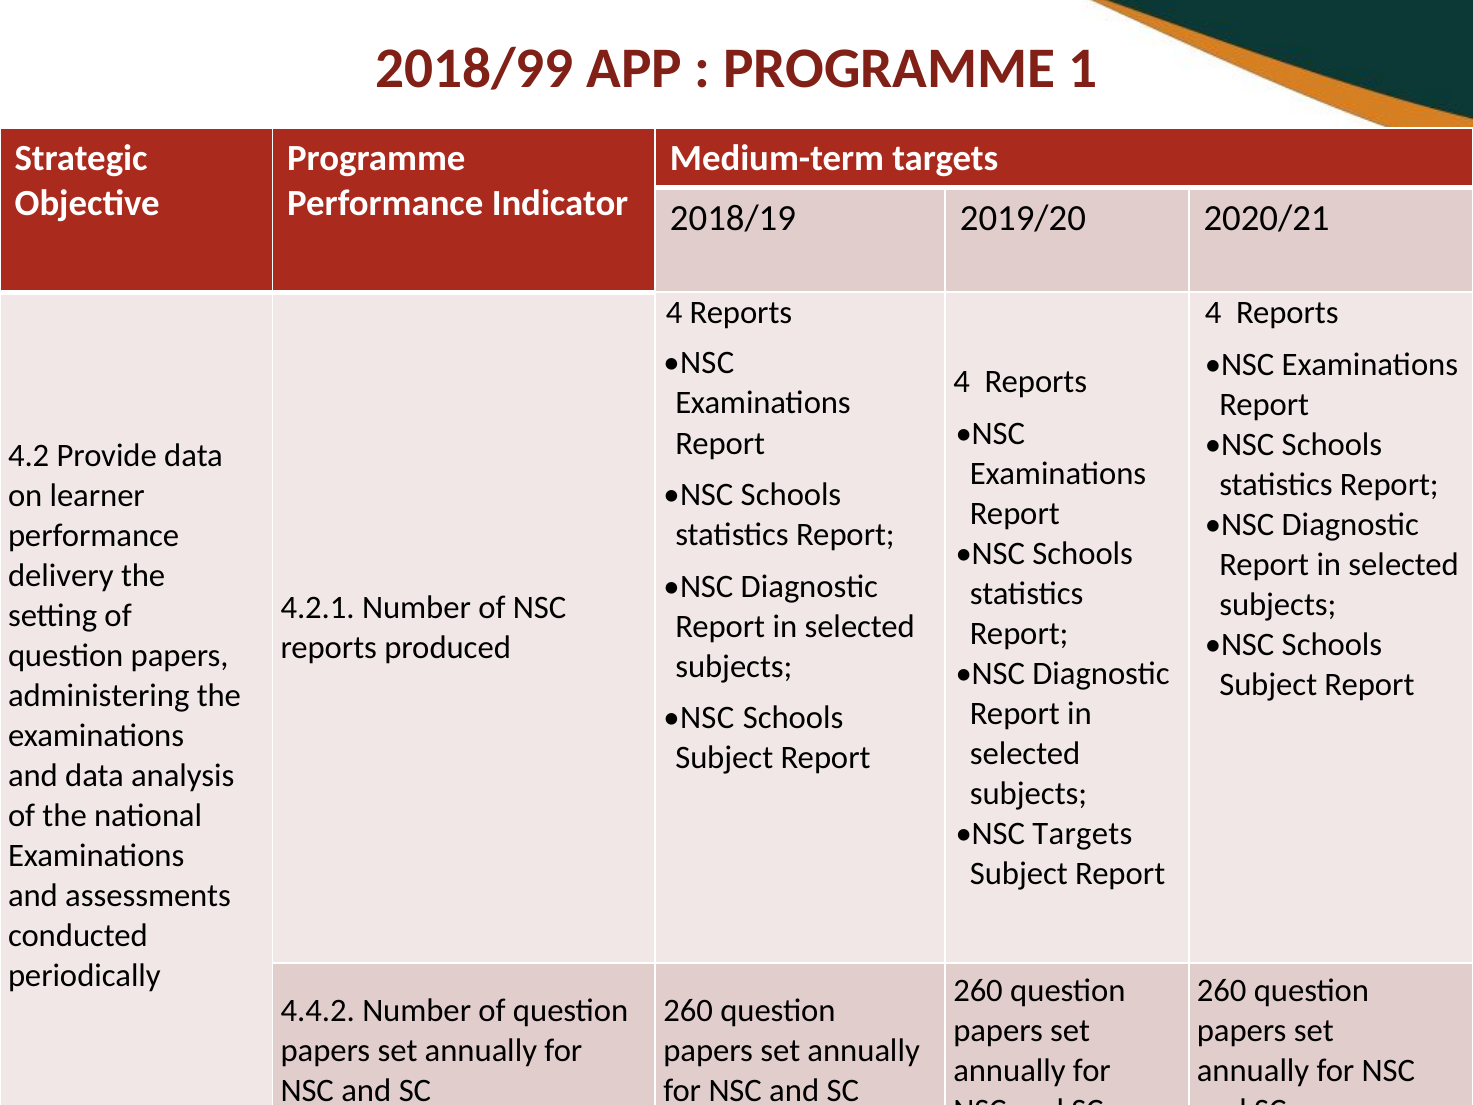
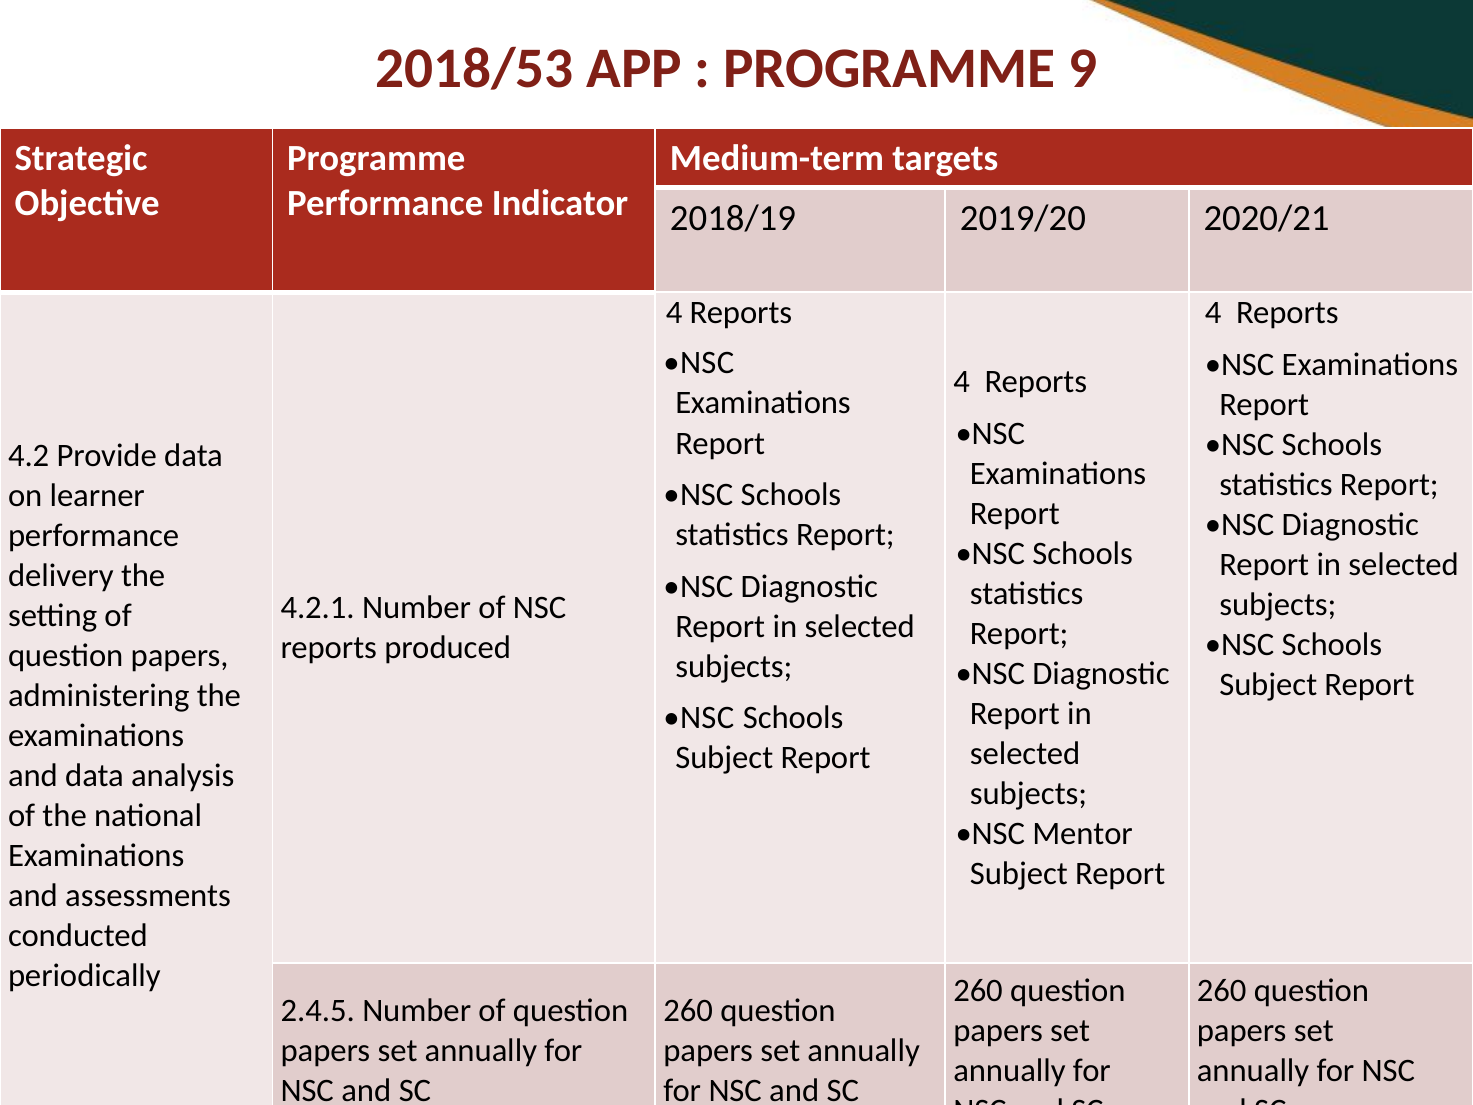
2018/99: 2018/99 -> 2018/53
1: 1 -> 9
NSC Targets: Targets -> Mentor
4.4.2: 4.4.2 -> 2.4.5
